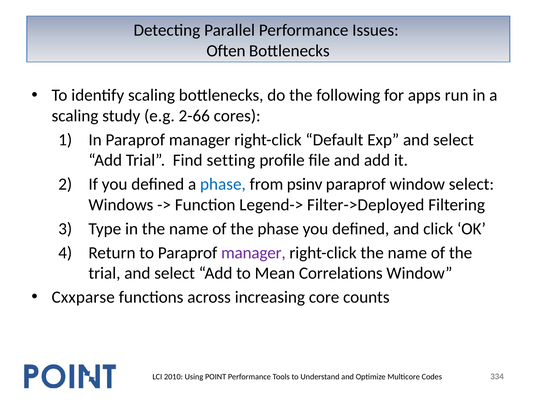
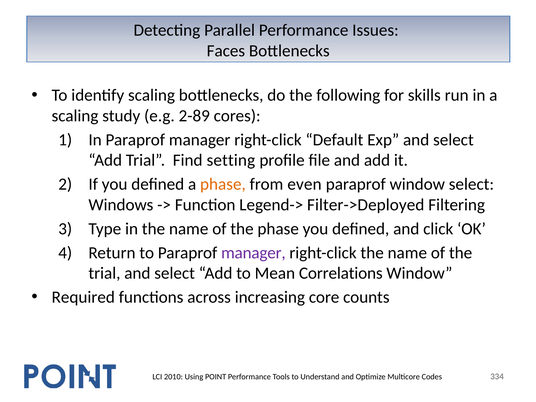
Often: Often -> Faces
apps: apps -> skills
2-66: 2-66 -> 2-89
phase at (223, 184) colour: blue -> orange
psinv: psinv -> even
Cxxparse: Cxxparse -> Required
